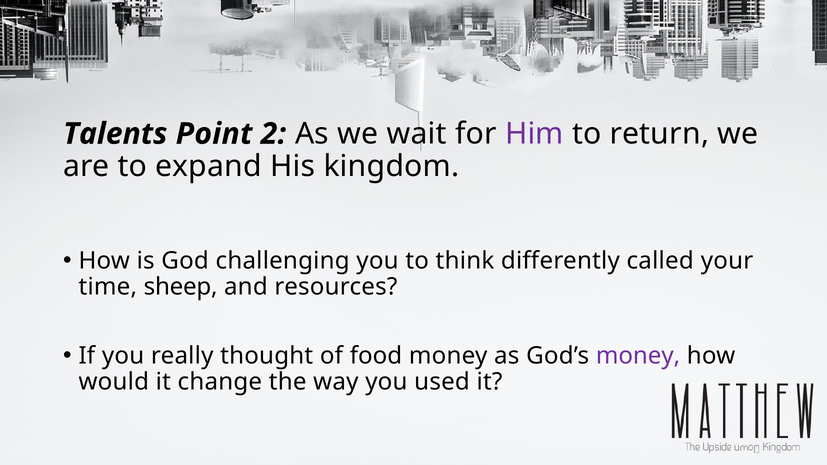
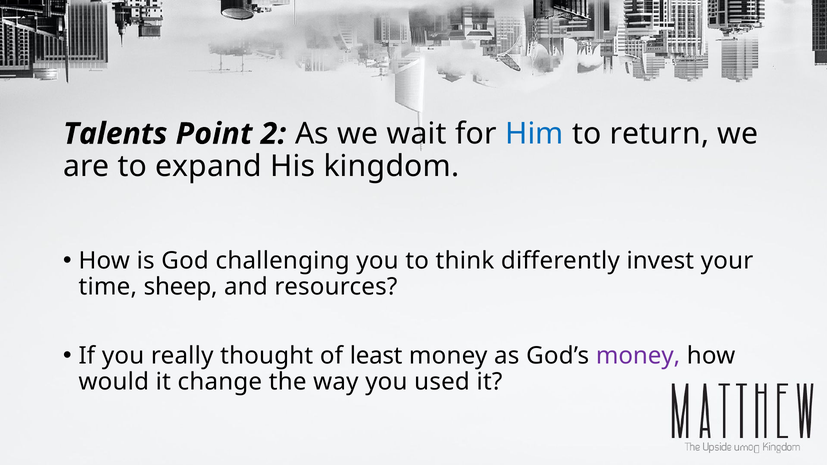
Him colour: purple -> blue
called: called -> invest
food: food -> least
